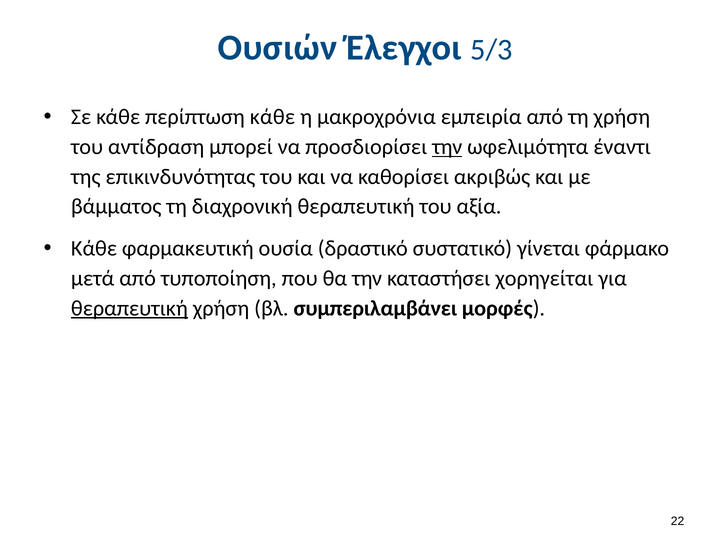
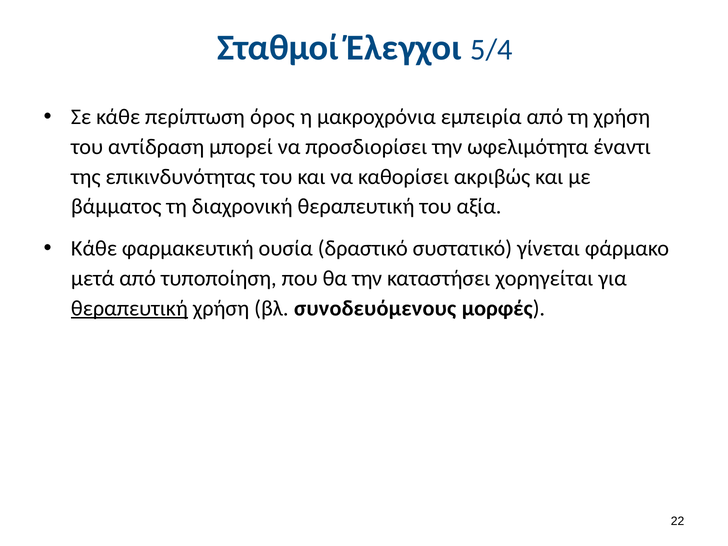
Ουσιών: Ουσιών -> Σταθμοί
5/3: 5/3 -> 5/4
περίπτωση κάθε: κάθε -> όρος
την at (447, 147) underline: present -> none
συμπεριλαμβάνει: συμπεριλαμβάνει -> συνοδευόμενους
